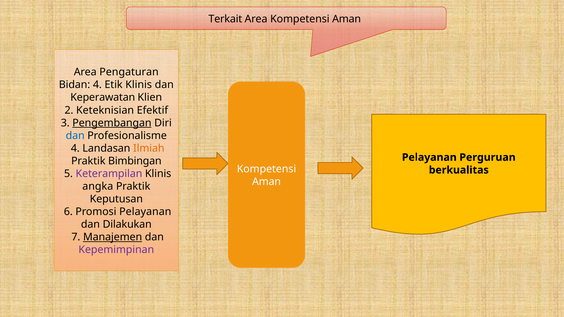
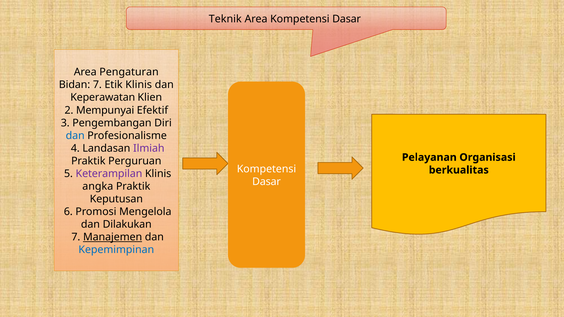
Terkait: Terkait -> Teknik
Area Kompetensi Aman: Aman -> Dasar
Bidan 4: 4 -> 7
Keteknisian: Keteknisian -> Mempunyai
Pengembangan underline: present -> none
Ilmiah colour: orange -> purple
Perguruan: Perguruan -> Organisasi
Bimbingan: Bimbingan -> Perguruan
Aman at (267, 182): Aman -> Dasar
Promosi Pelayanan: Pelayanan -> Mengelola
Kepemimpinan colour: purple -> blue
